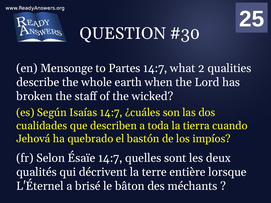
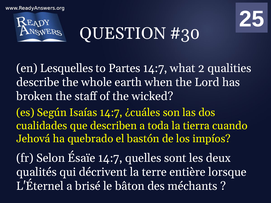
Mensonge: Mensonge -> Lesquelles
